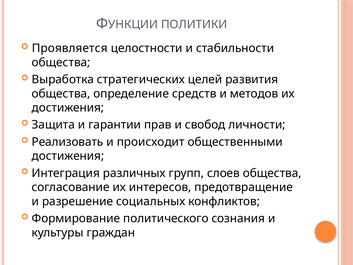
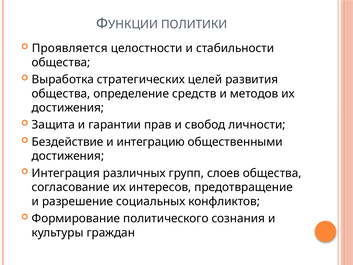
Реализовать: Реализовать -> Бездействие
происходит: происходит -> интеграцию
